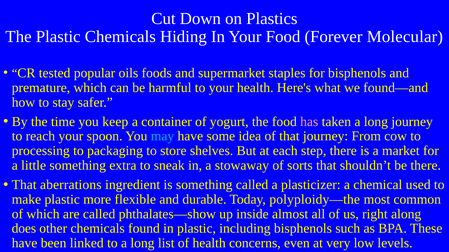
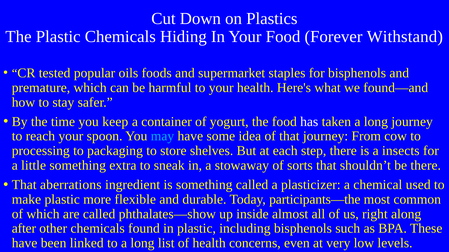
Molecular: Molecular -> Withstand
has colour: pink -> white
market: market -> insects
polyploidy—the: polyploidy—the -> participants—the
does: does -> after
